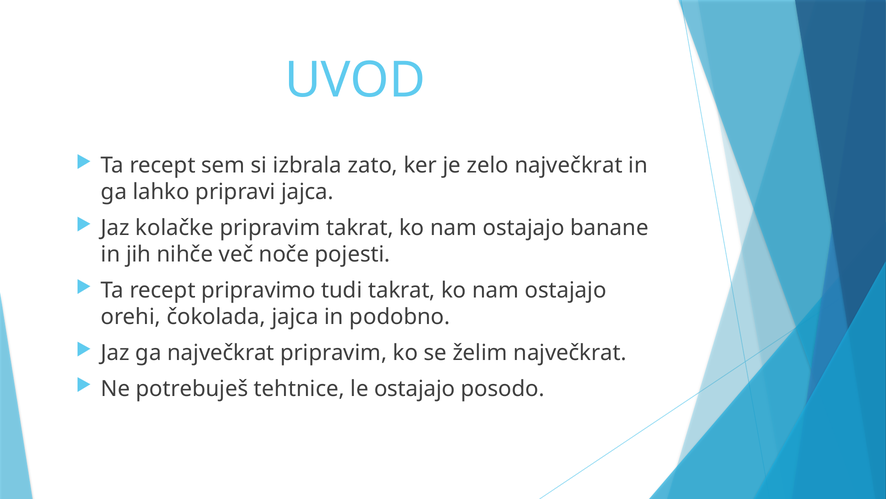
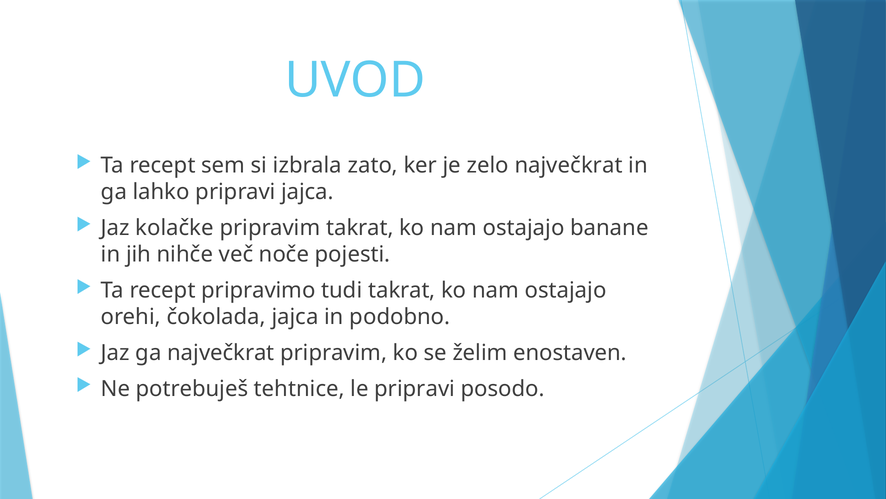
želim največkrat: največkrat -> enostaven
le ostajajo: ostajajo -> pripravi
